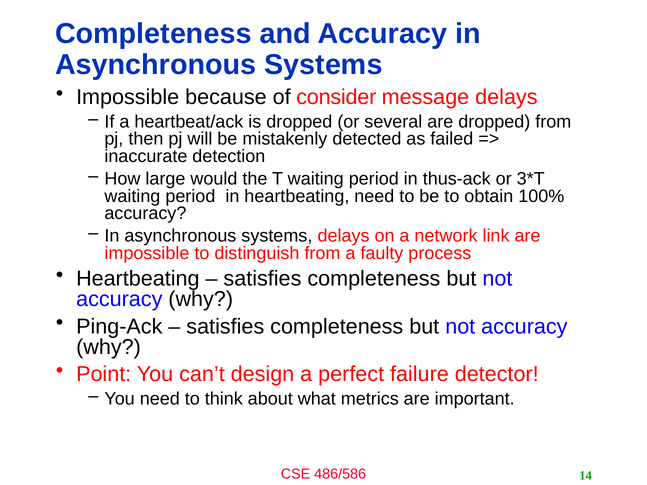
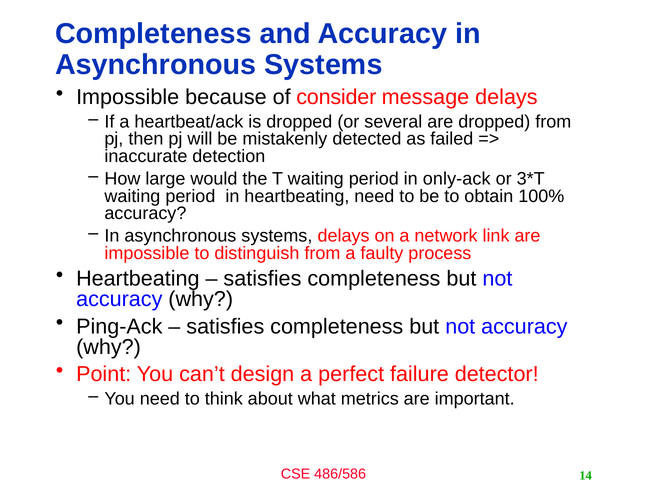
thus-ack: thus-ack -> only-ack
